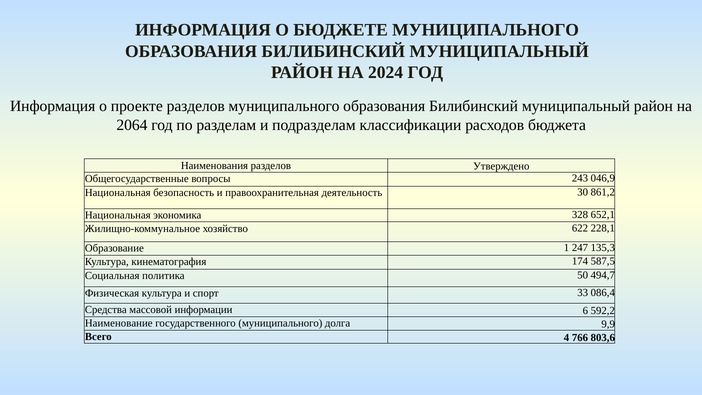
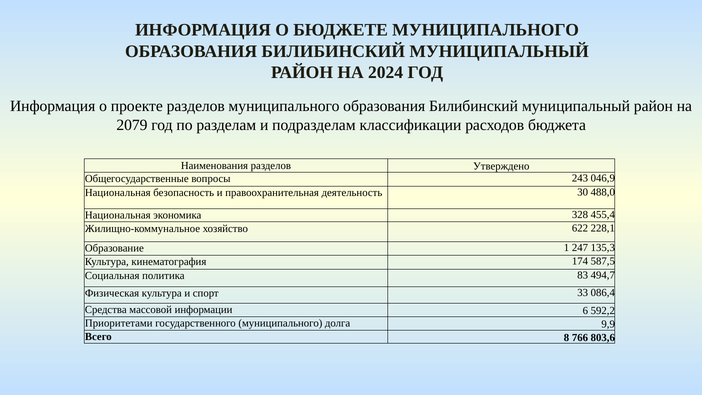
2064: 2064 -> 2079
861,2: 861,2 -> 488,0
652,1: 652,1 -> 455,4
50: 50 -> 83
Наименование: Наименование -> Приоритетами
4: 4 -> 8
